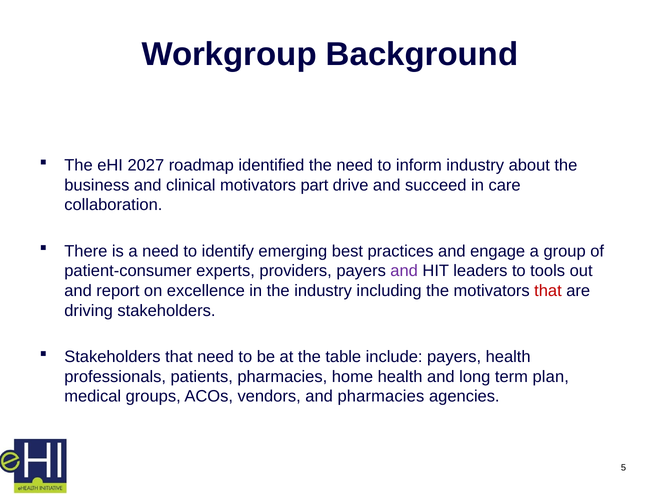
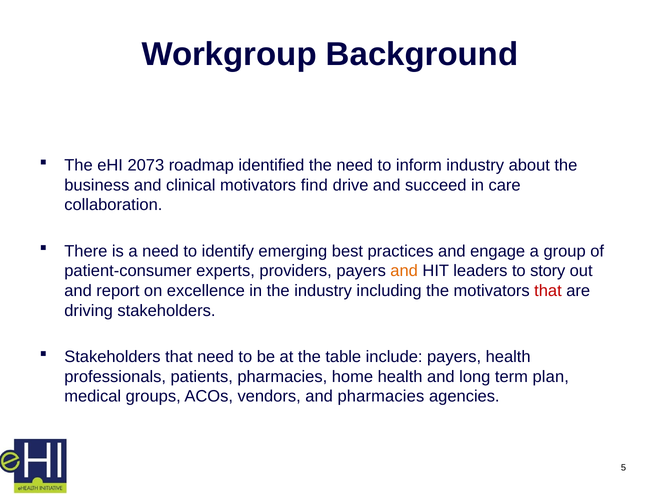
2027: 2027 -> 2073
part: part -> find
and at (404, 271) colour: purple -> orange
tools: tools -> story
